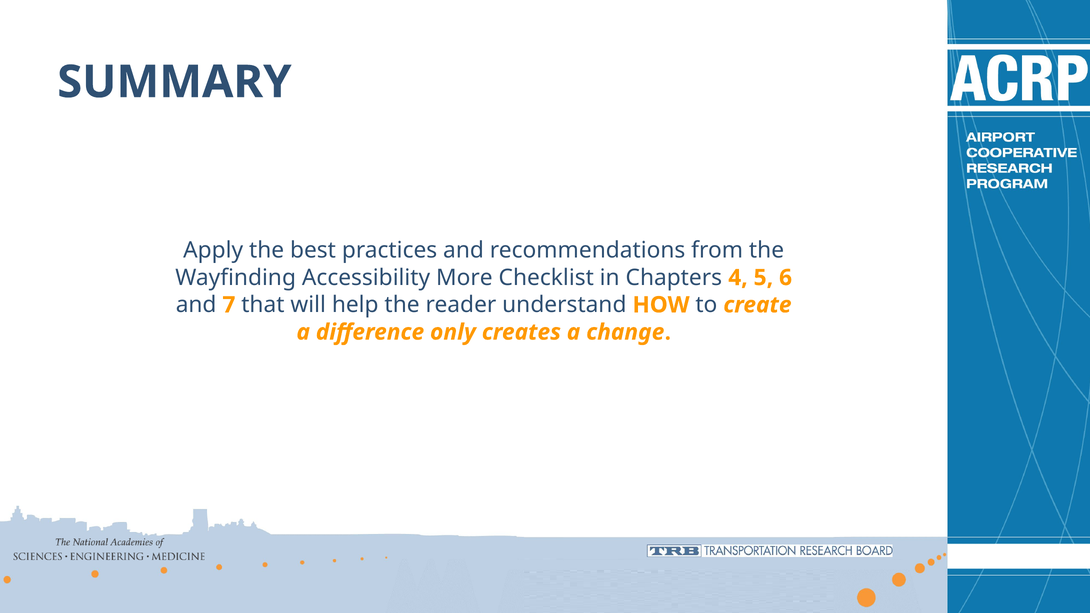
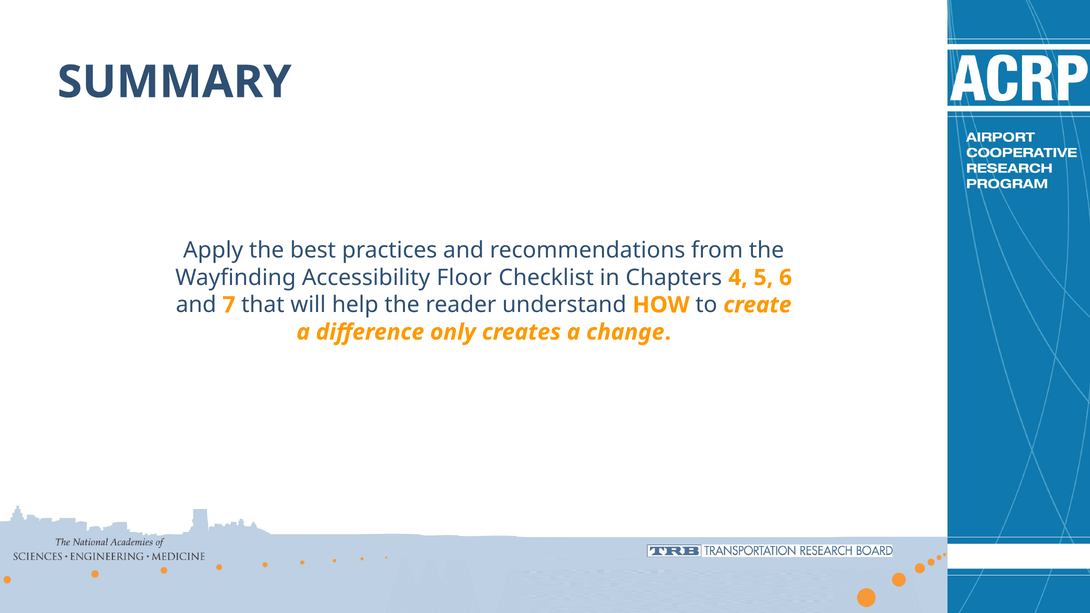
More: More -> Floor
